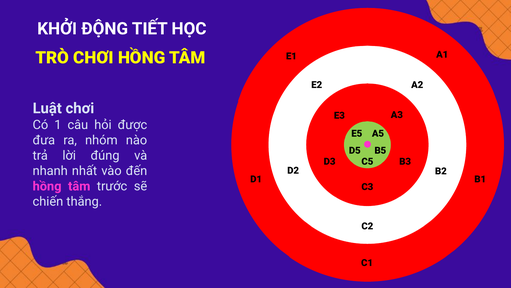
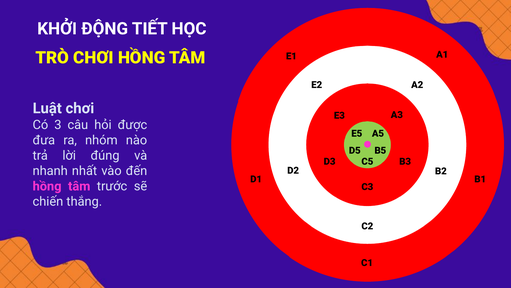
1: 1 -> 3
